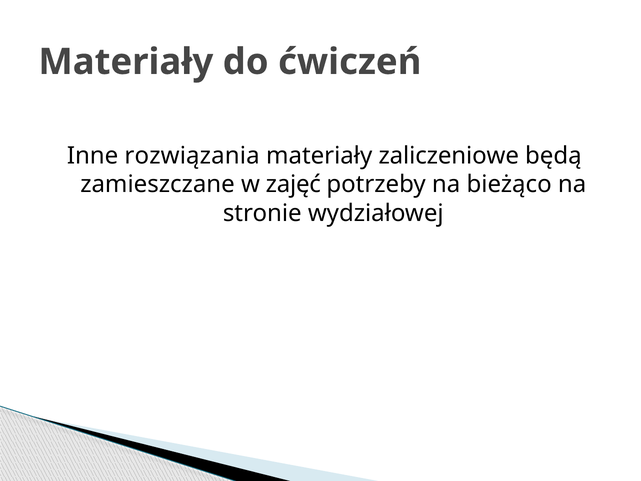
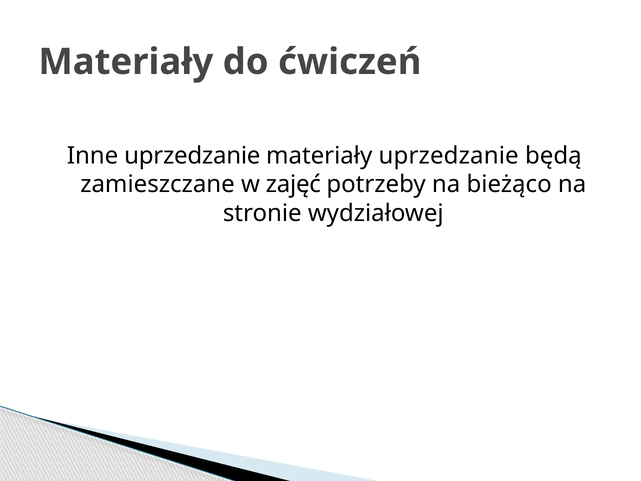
Inne rozwiązania: rozwiązania -> uprzedzanie
materiały zaliczeniowe: zaliczeniowe -> uprzedzanie
